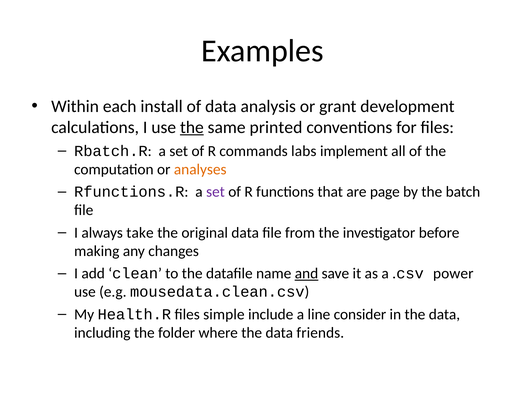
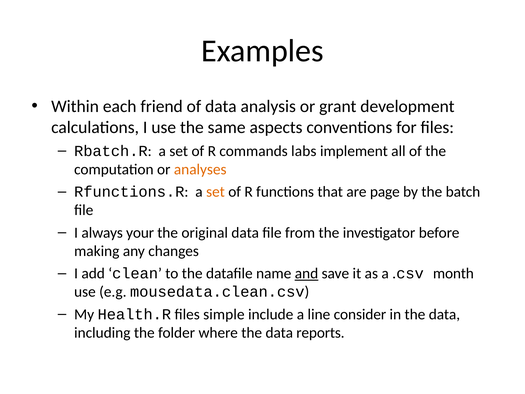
install: install -> friend
the at (192, 127) underline: present -> none
printed: printed -> aspects
set at (215, 192) colour: purple -> orange
take: take -> your
power: power -> month
friends: friends -> reports
